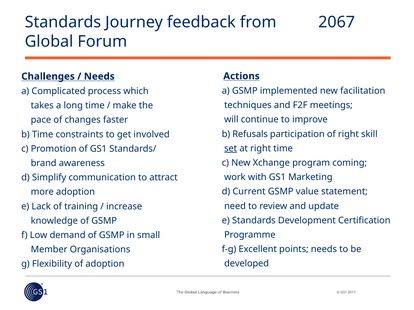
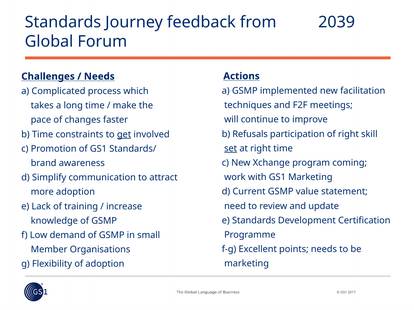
2067: 2067 -> 2039
get underline: none -> present
developed at (247, 264): developed -> marketing
